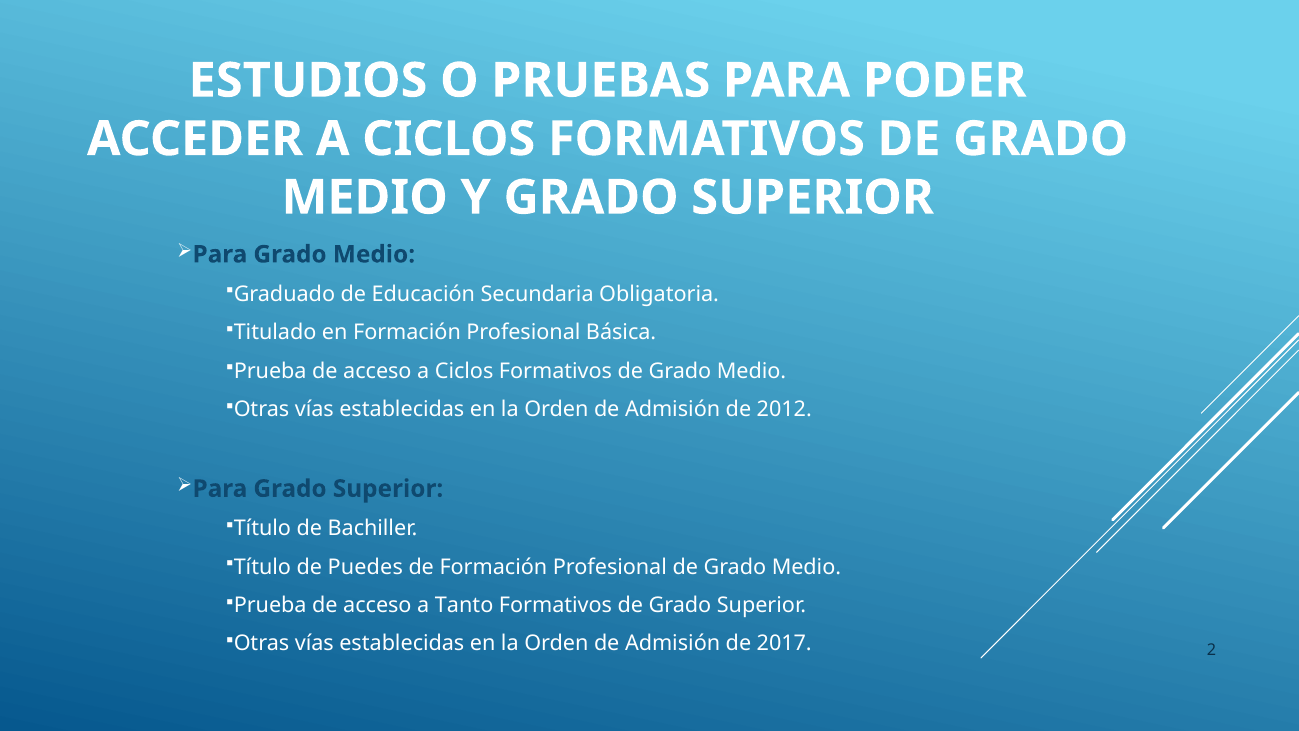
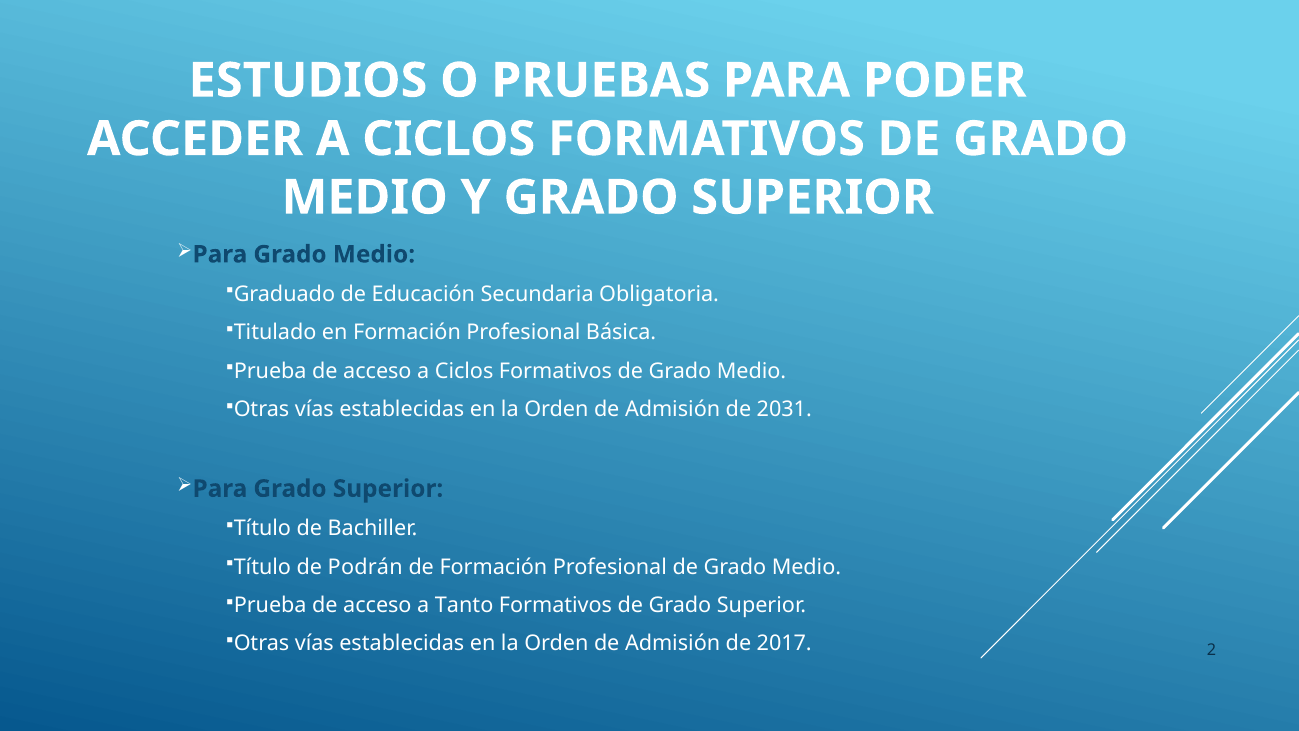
2012: 2012 -> 2031
Puedes: Puedes -> Podrán
